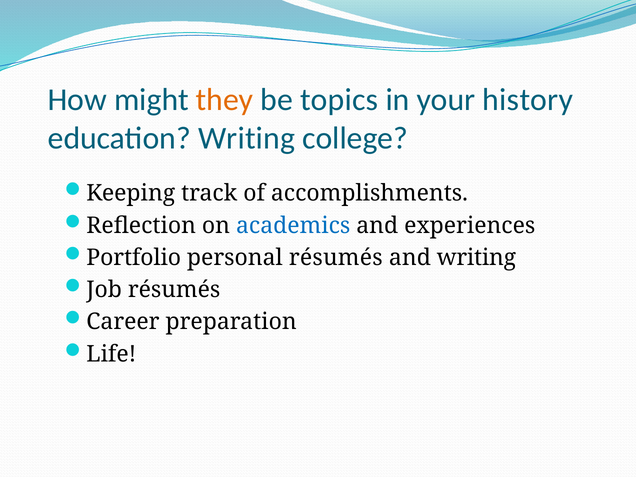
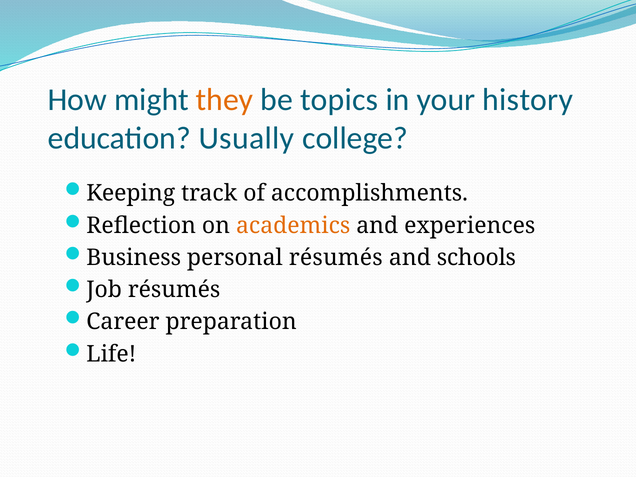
education Writing: Writing -> Usually
academics colour: blue -> orange
Portfolio: Portfolio -> Business
and writing: writing -> schools
